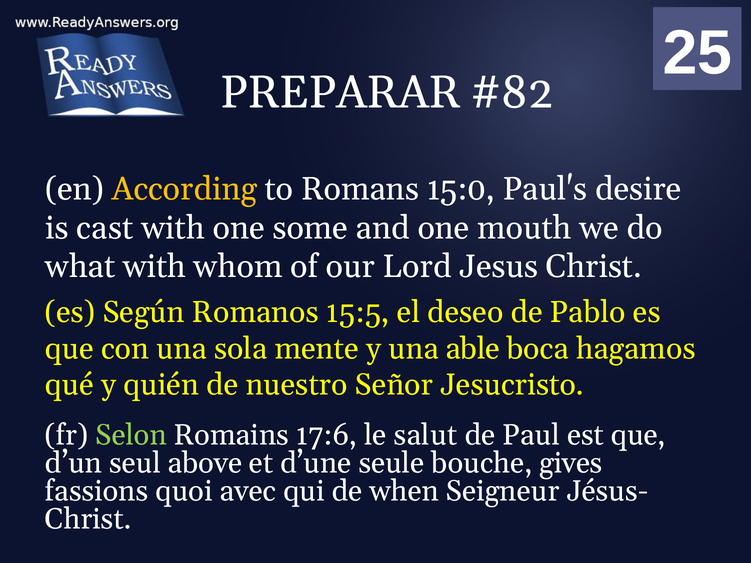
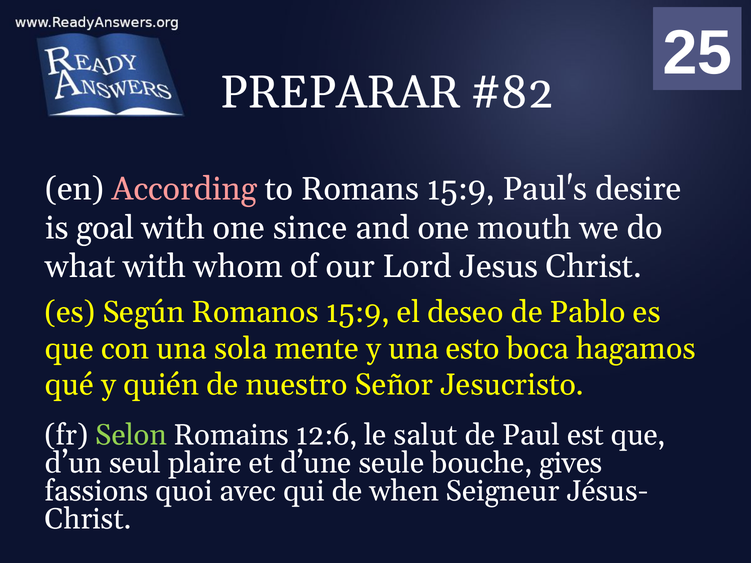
According colour: yellow -> pink
Romans 15:0: 15:0 -> 15:9
cast: cast -> goal
some: some -> since
Romanos 15:5: 15:5 -> 15:9
able: able -> esto
17:6: 17:6 -> 12:6
above: above -> plaire
